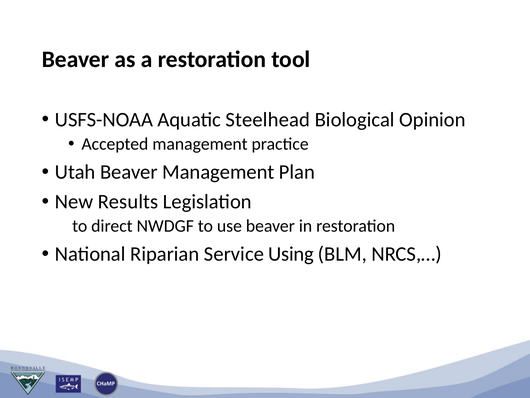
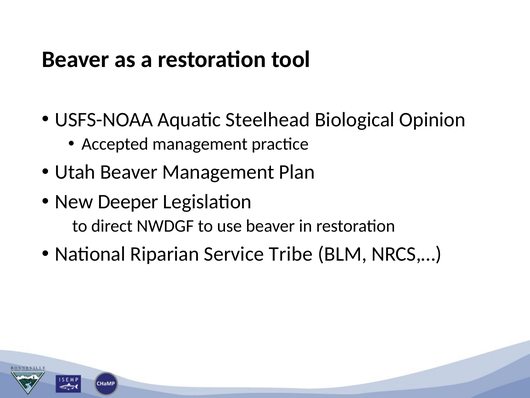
Results: Results -> Deeper
Using: Using -> Tribe
